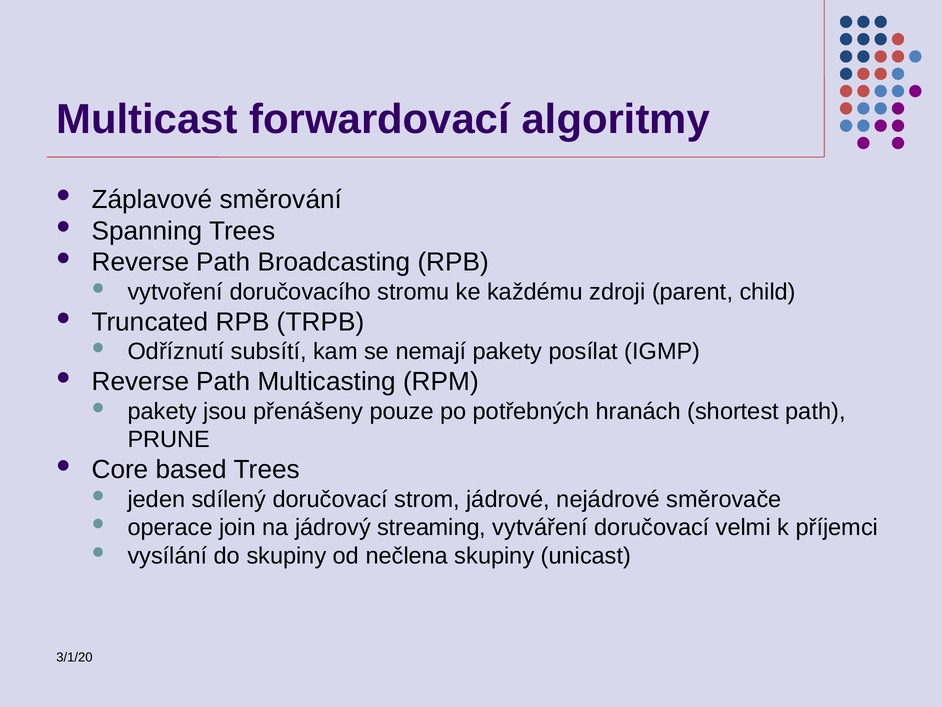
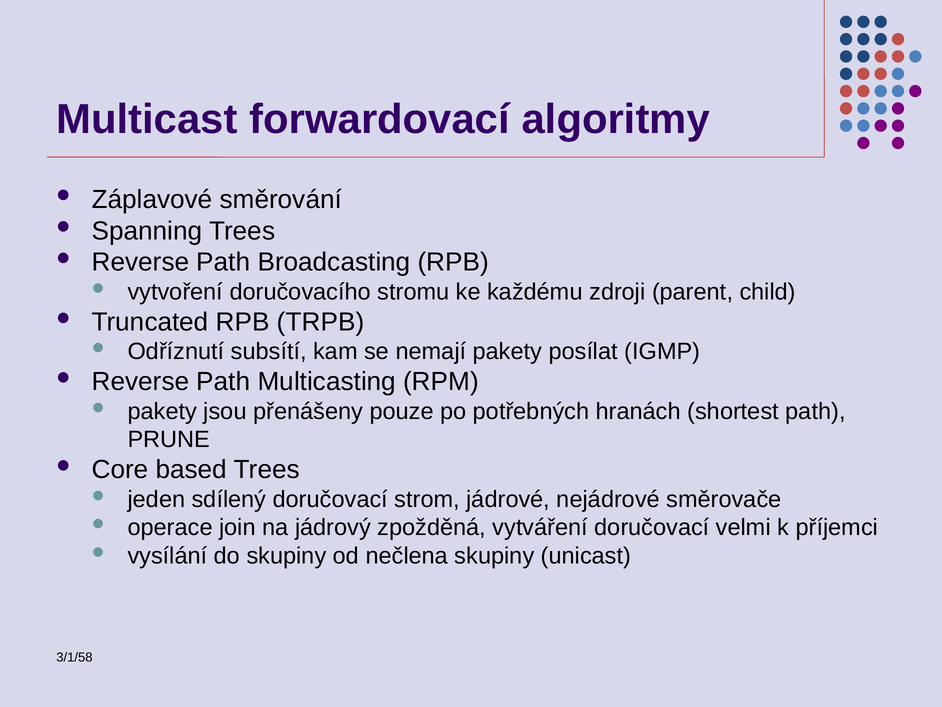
streaming: streaming -> zpožděná
3/1/20: 3/1/20 -> 3/1/58
